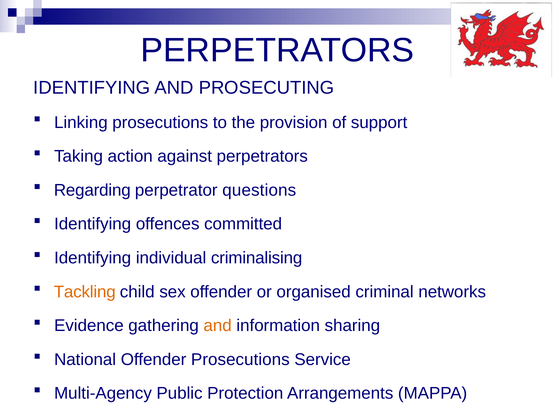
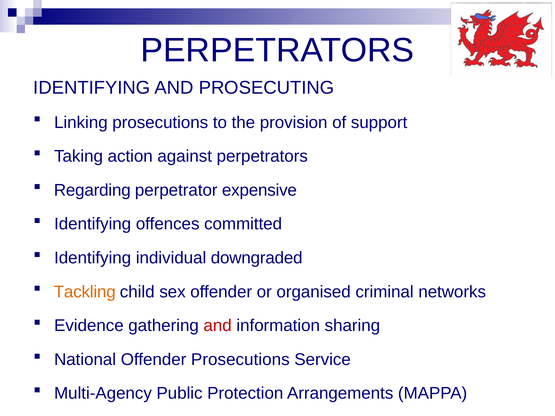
questions: questions -> expensive
criminalising: criminalising -> downgraded
and at (218, 326) colour: orange -> red
